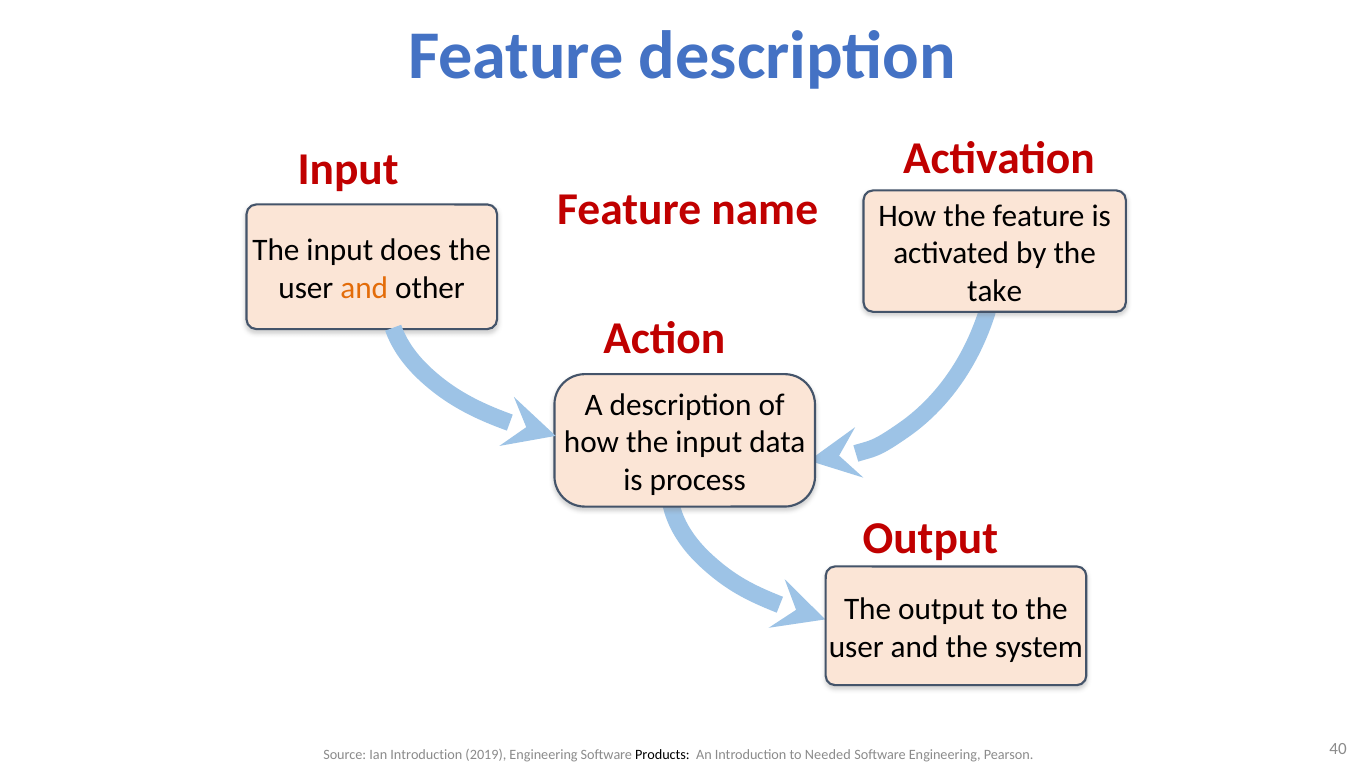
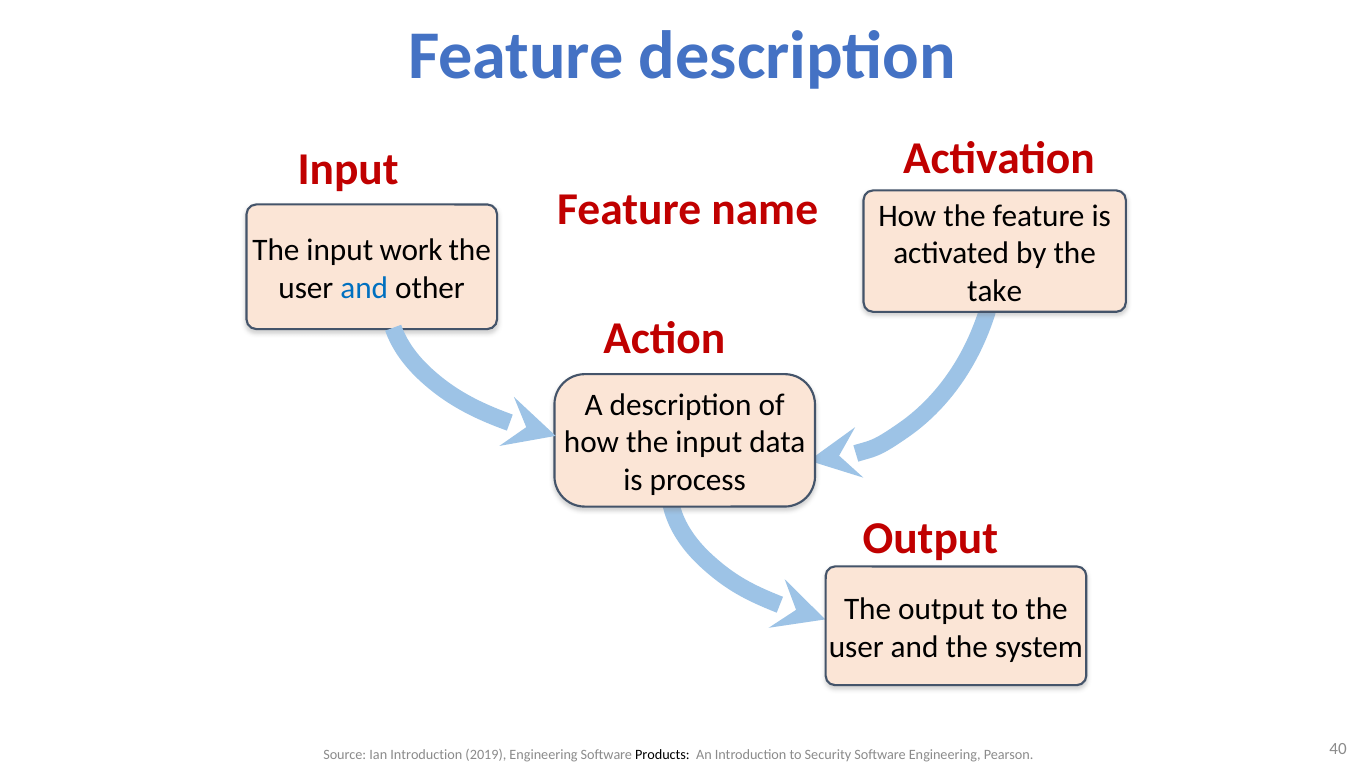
does: does -> work
and at (364, 288) colour: orange -> blue
Needed: Needed -> Security
